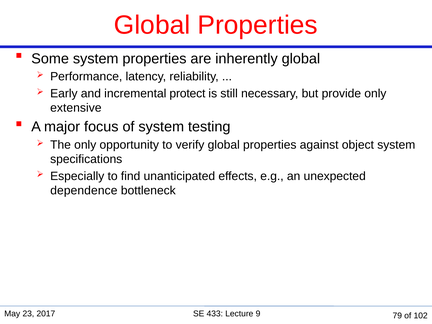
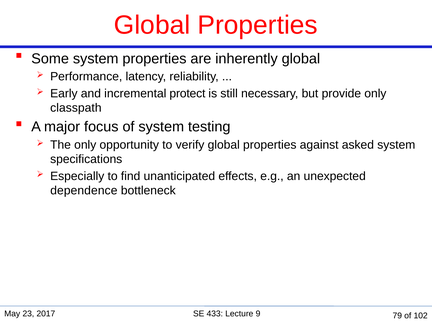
extensive: extensive -> classpath
object: object -> asked
